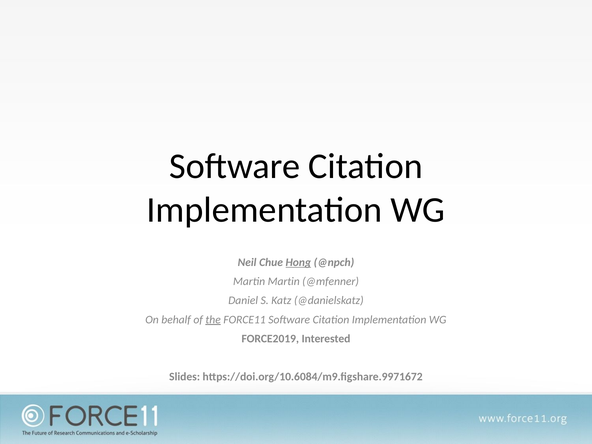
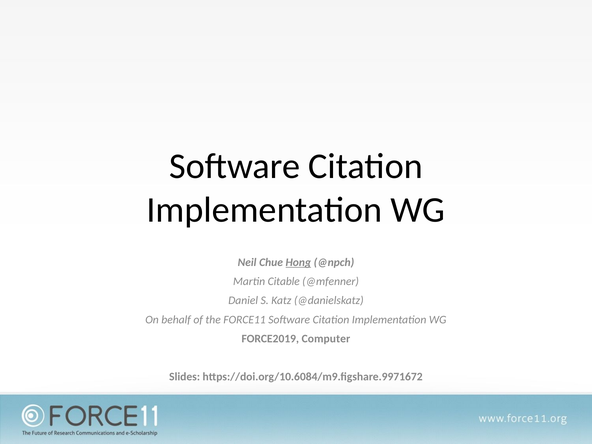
Martin Martin: Martin -> Citable
the underline: present -> none
Interested: Interested -> Computer
